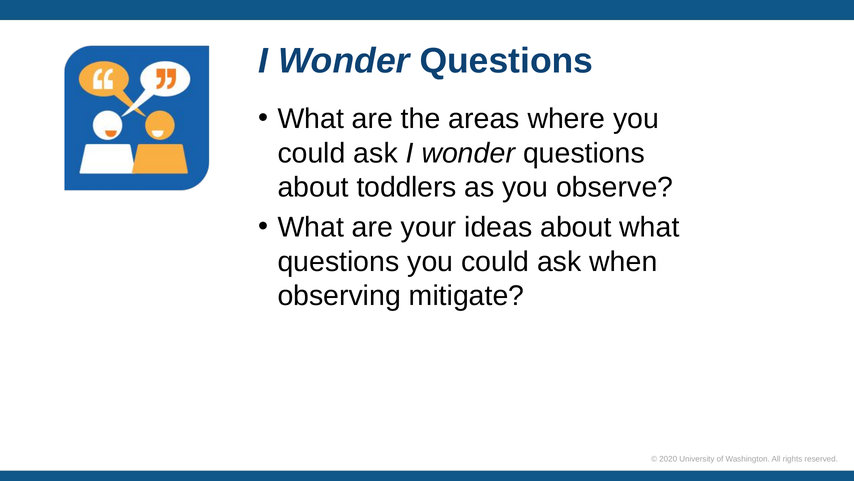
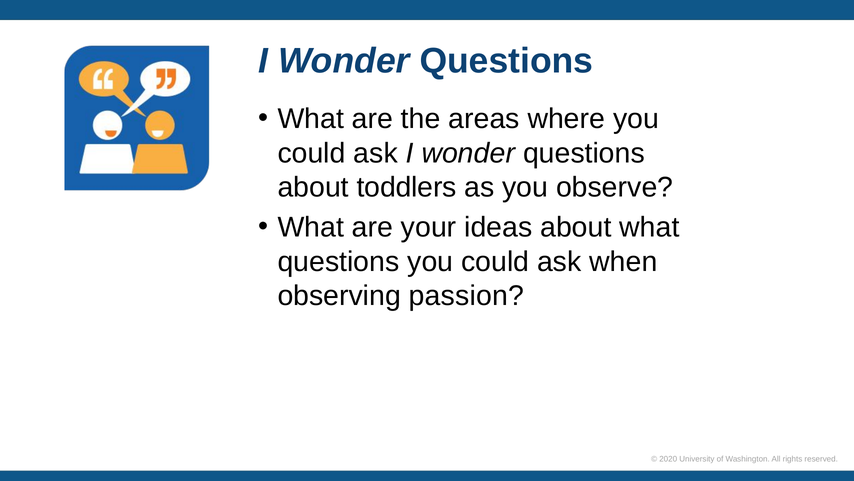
mitigate: mitigate -> passion
